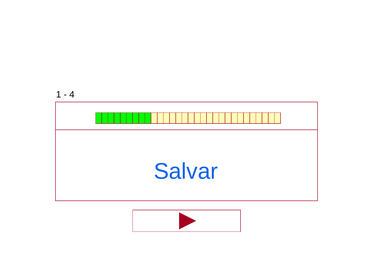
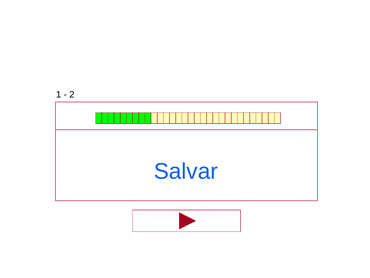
4: 4 -> 2
